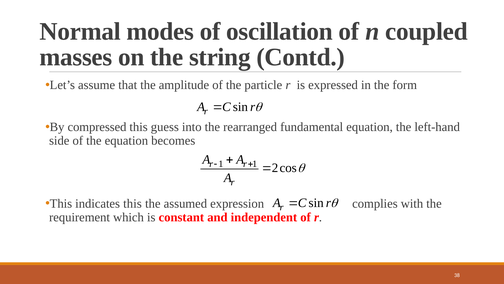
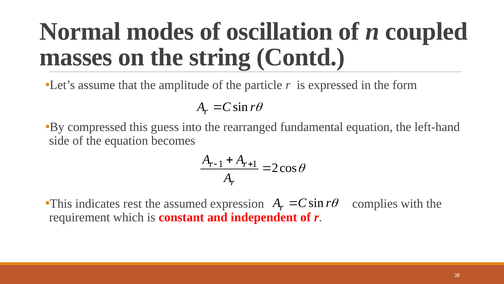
indicates this: this -> rest
